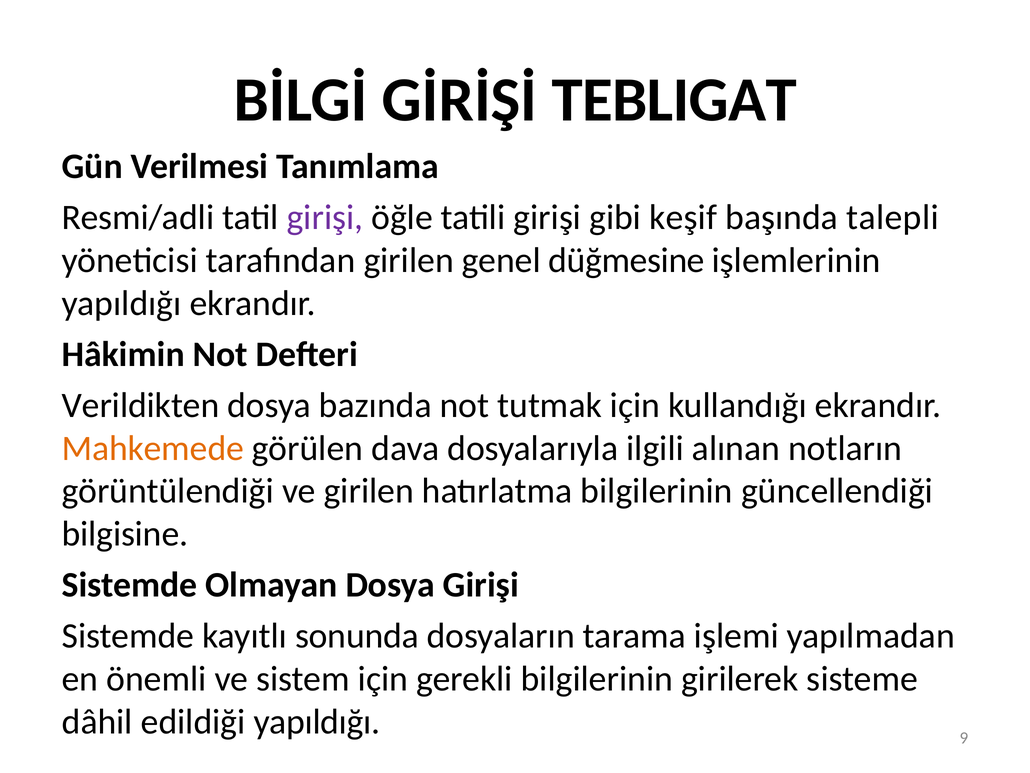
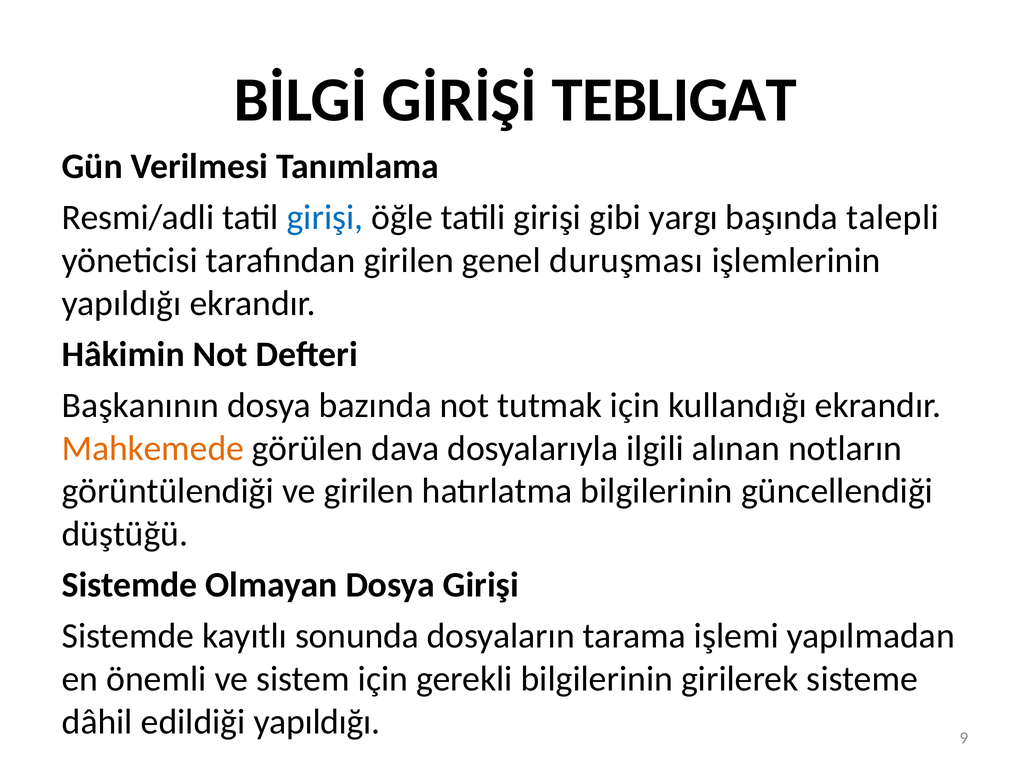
girişi at (325, 217) colour: purple -> blue
keşif: keşif -> yargı
düğmesine: düğmesine -> duruşması
Verildikten: Verildikten -> Başkanının
bilgisine: bilgisine -> düştüğü
